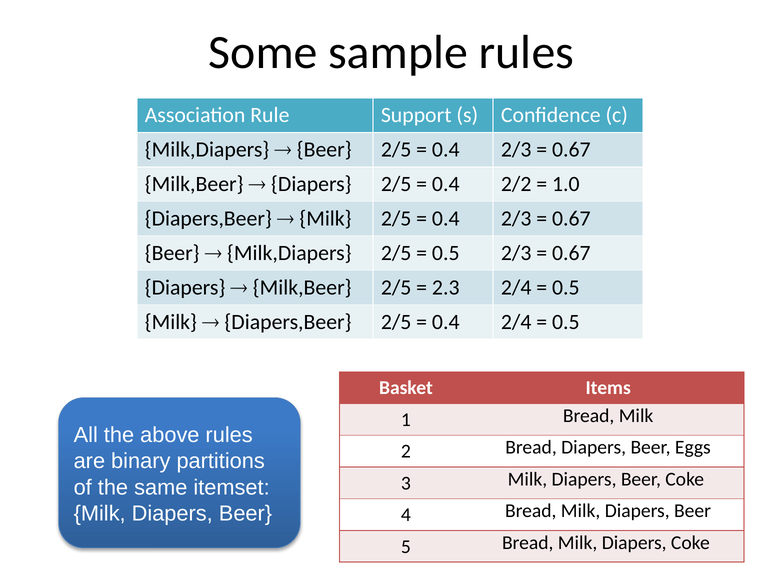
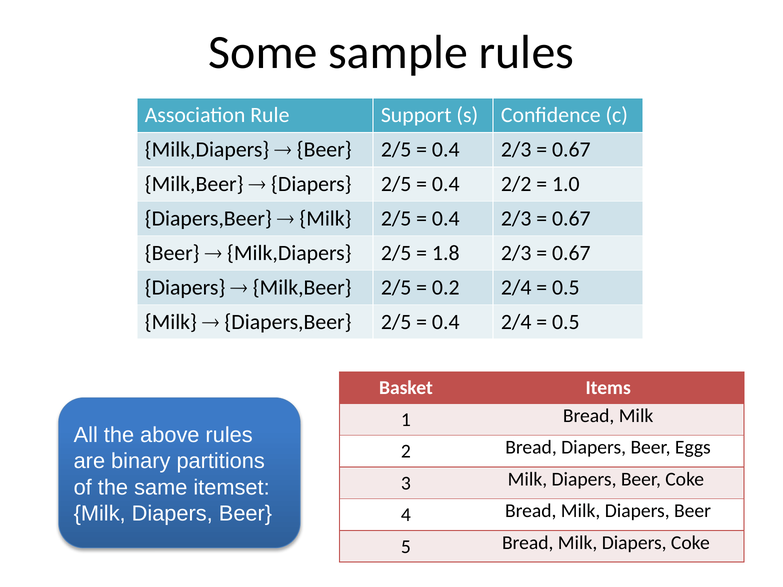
0.5 at (446, 253): 0.5 -> 1.8
2.3: 2.3 -> 0.2
